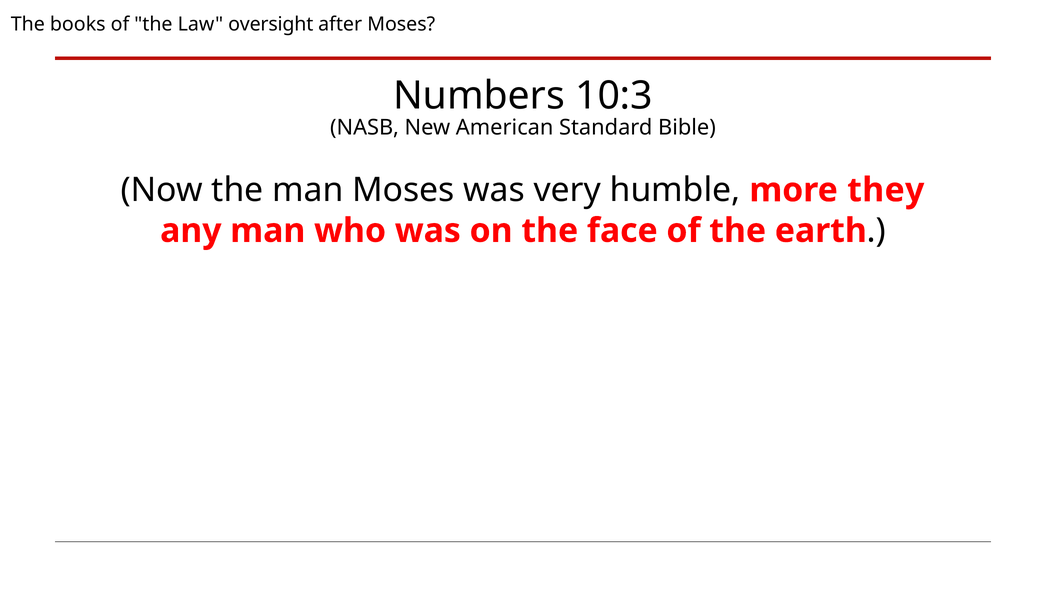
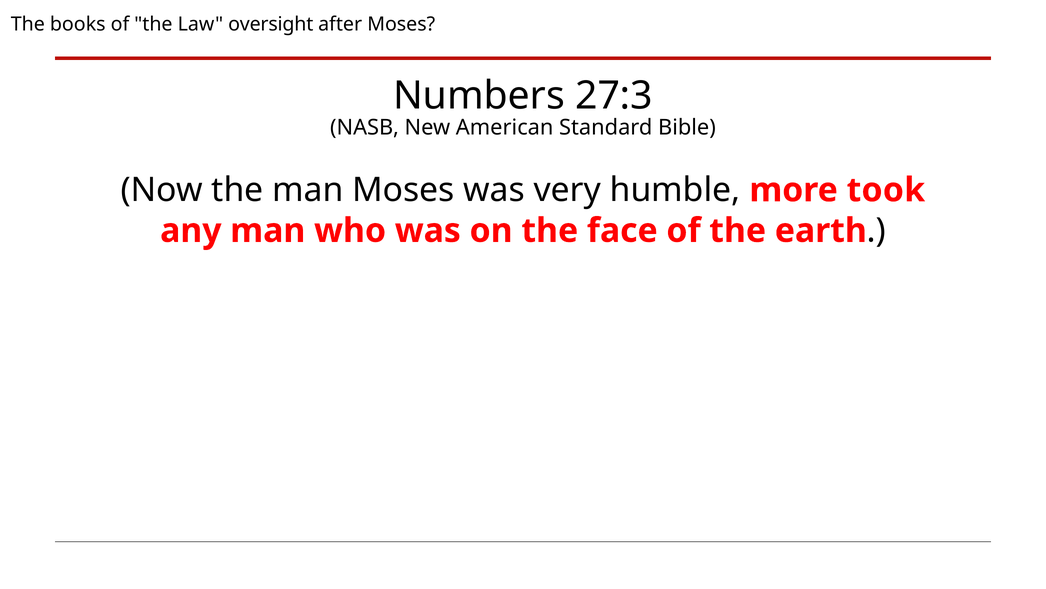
10:3: 10:3 -> 27:3
they: they -> took
